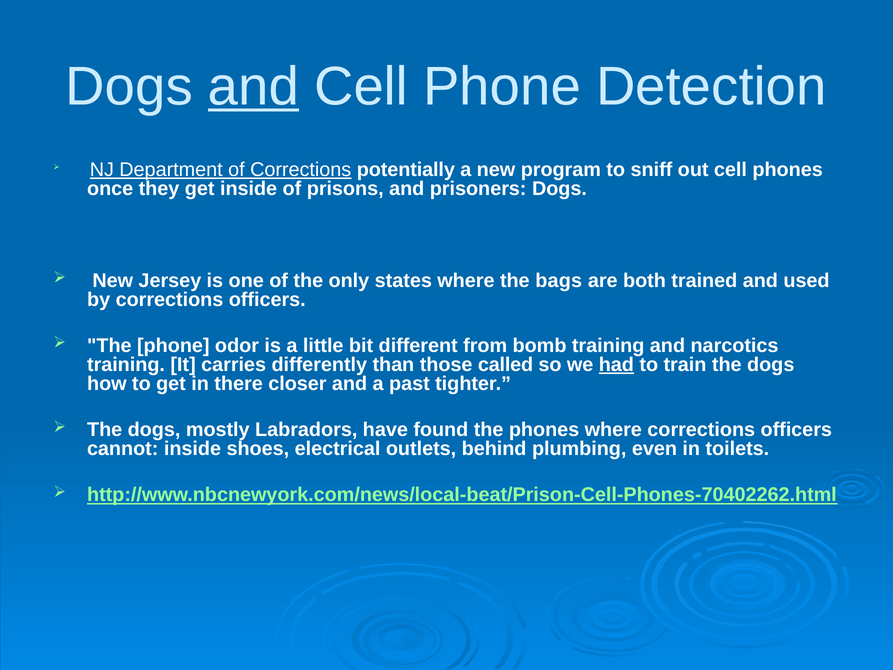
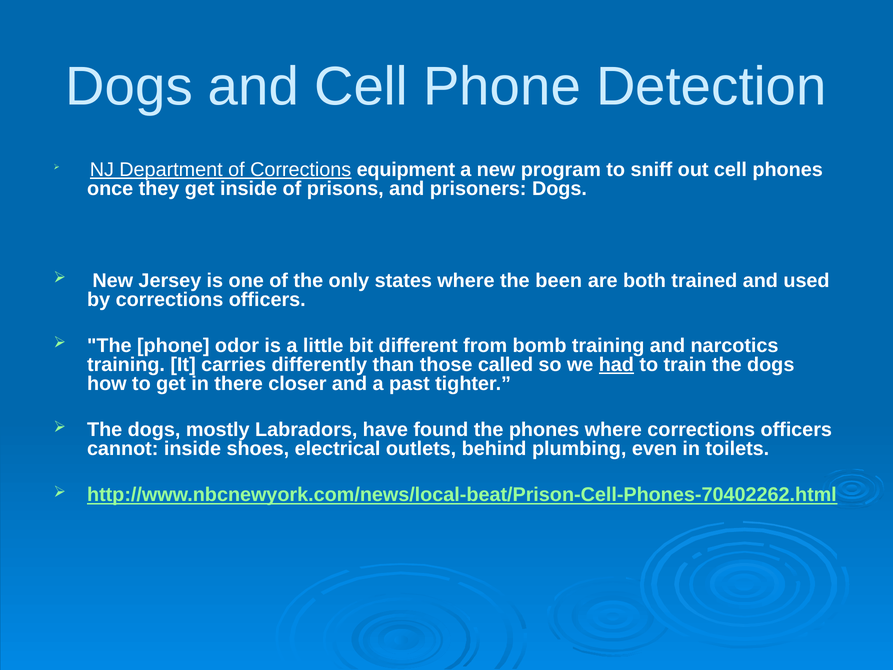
and at (253, 87) underline: present -> none
potentially: potentially -> equipment
bags: bags -> been
